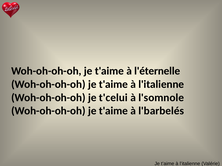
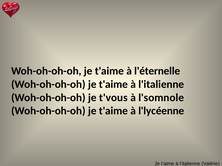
t'celui: t'celui -> t'vous
l'barbelés: l'barbelés -> l'lycéenne
